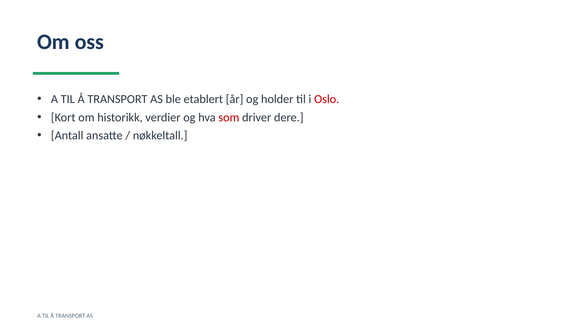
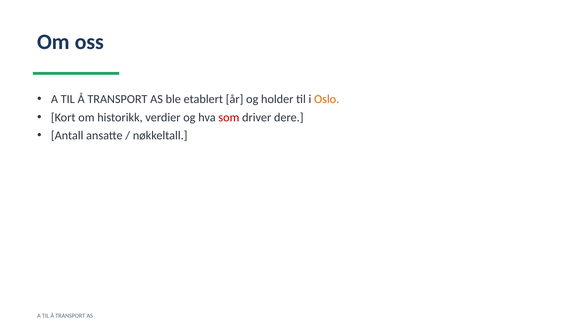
Oslo colour: red -> orange
